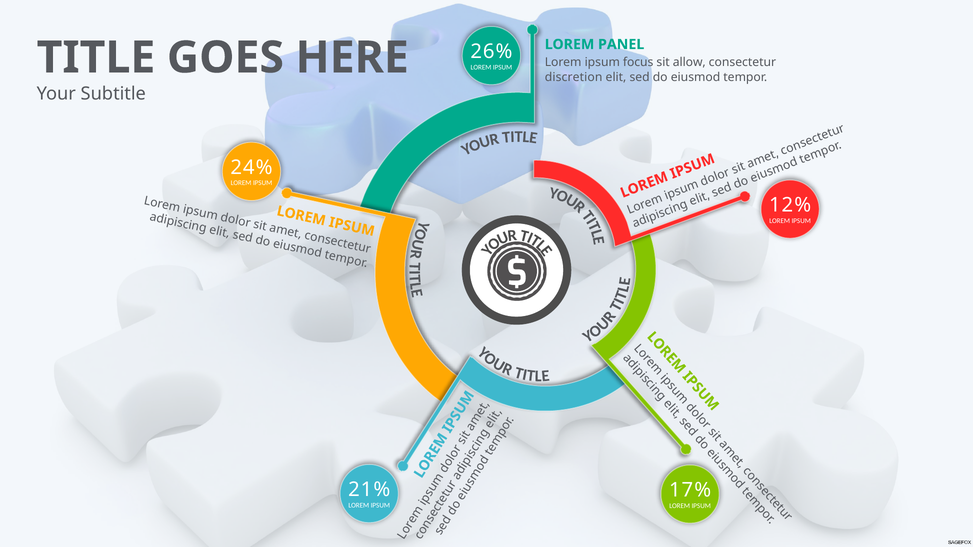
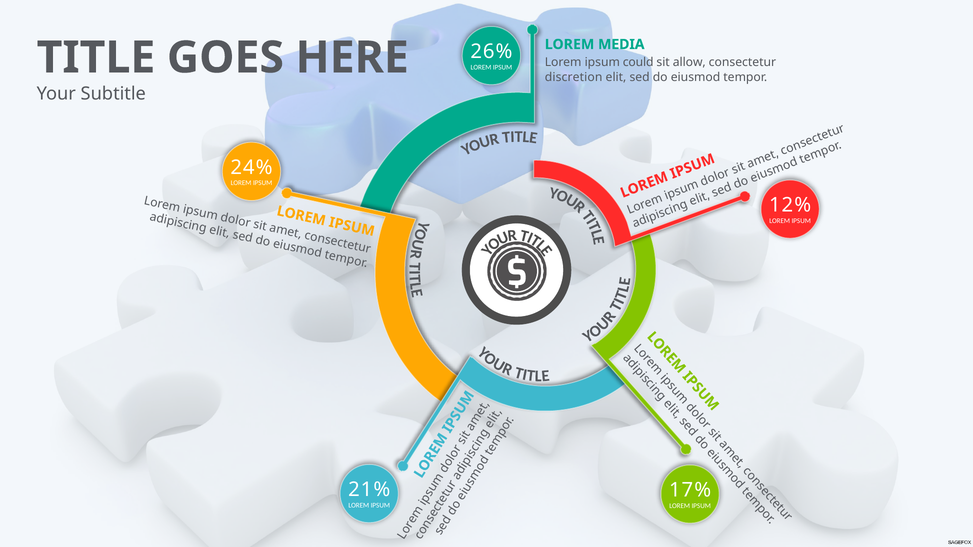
PANEL: PANEL -> MEDIA
focus: focus -> could
